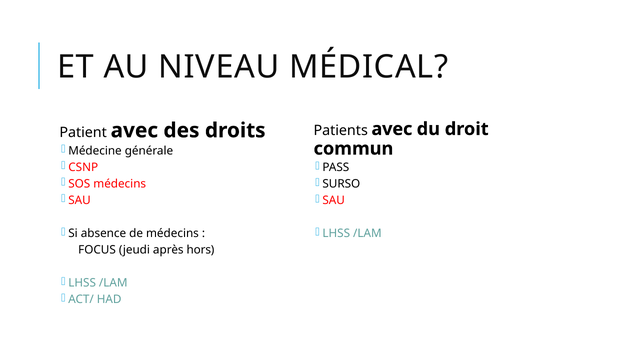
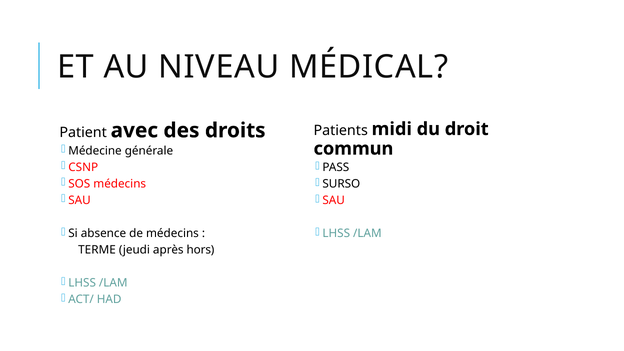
Patients avec: avec -> midi
FOCUS: FOCUS -> TERME
